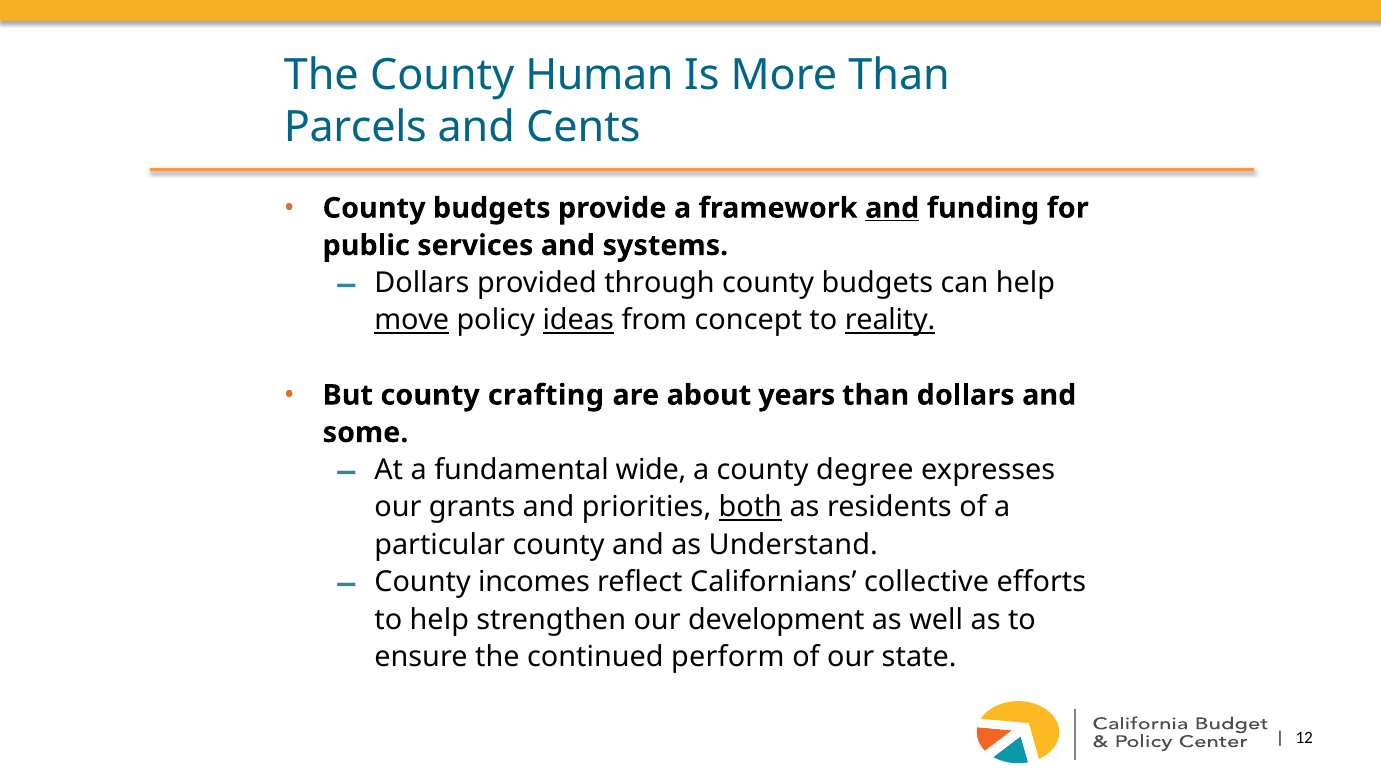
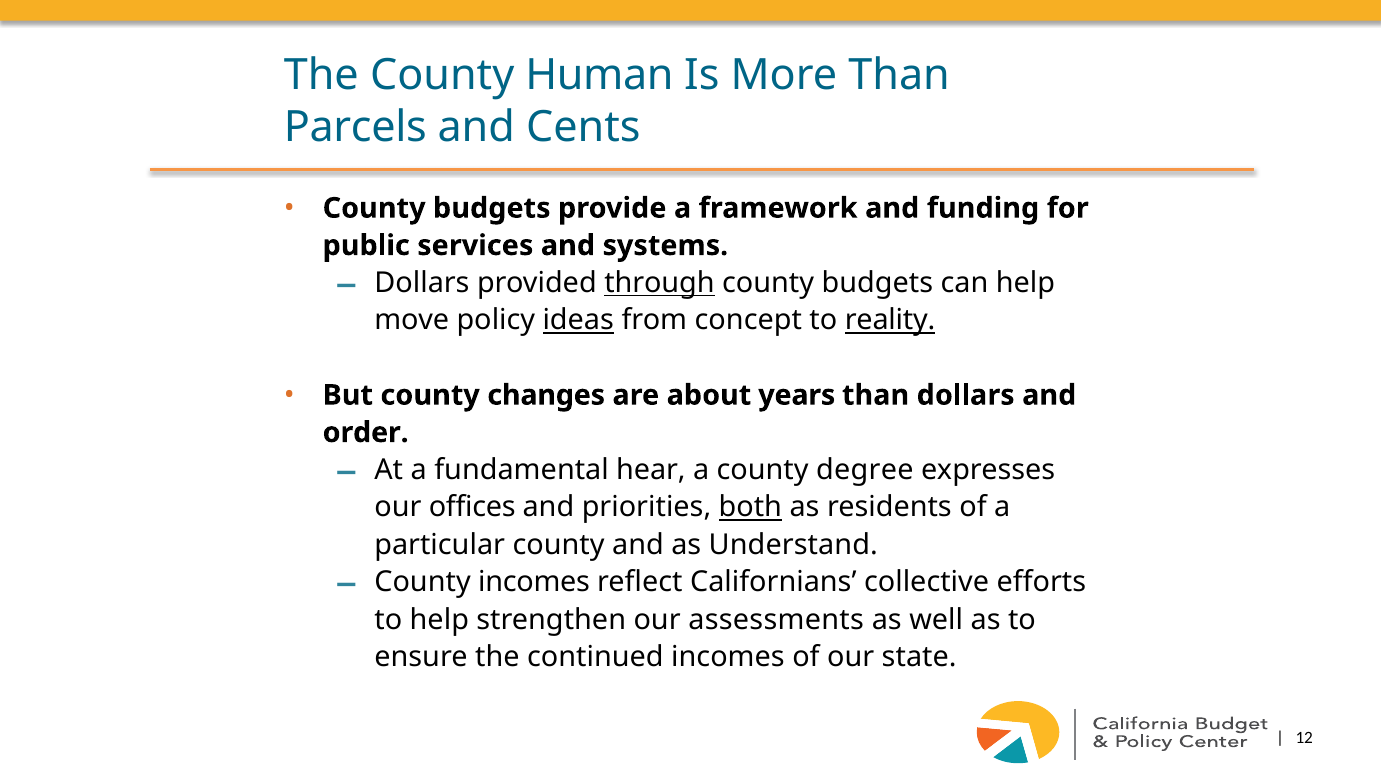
and at (892, 208) underline: present -> none
through underline: none -> present
move underline: present -> none
crafting: crafting -> changes
some: some -> order
wide: wide -> hear
grants: grants -> offices
development: development -> assessments
continued perform: perform -> incomes
